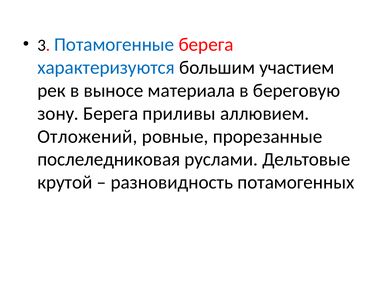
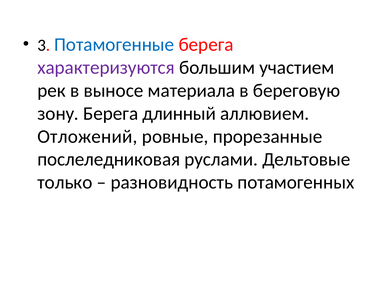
характеризуются colour: blue -> purple
приливы: приливы -> длинный
крутой: крутой -> только
